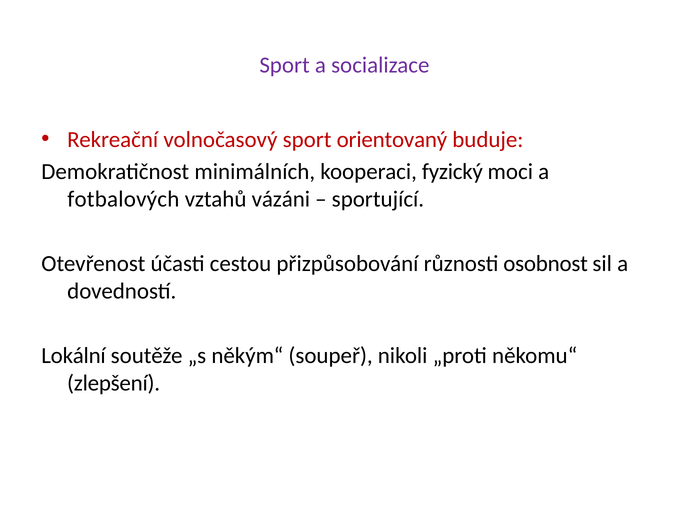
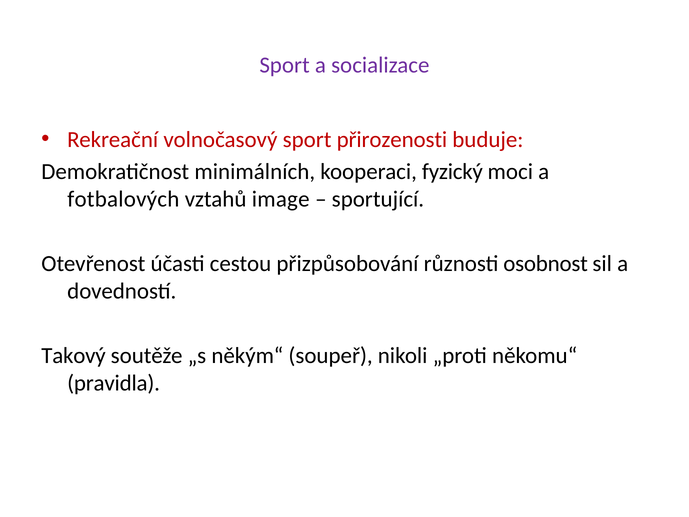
orientovaný: orientovaný -> přirozenosti
vázáni: vázáni -> image
Lokální: Lokální -> Takový
zlepšení: zlepšení -> pravidla
